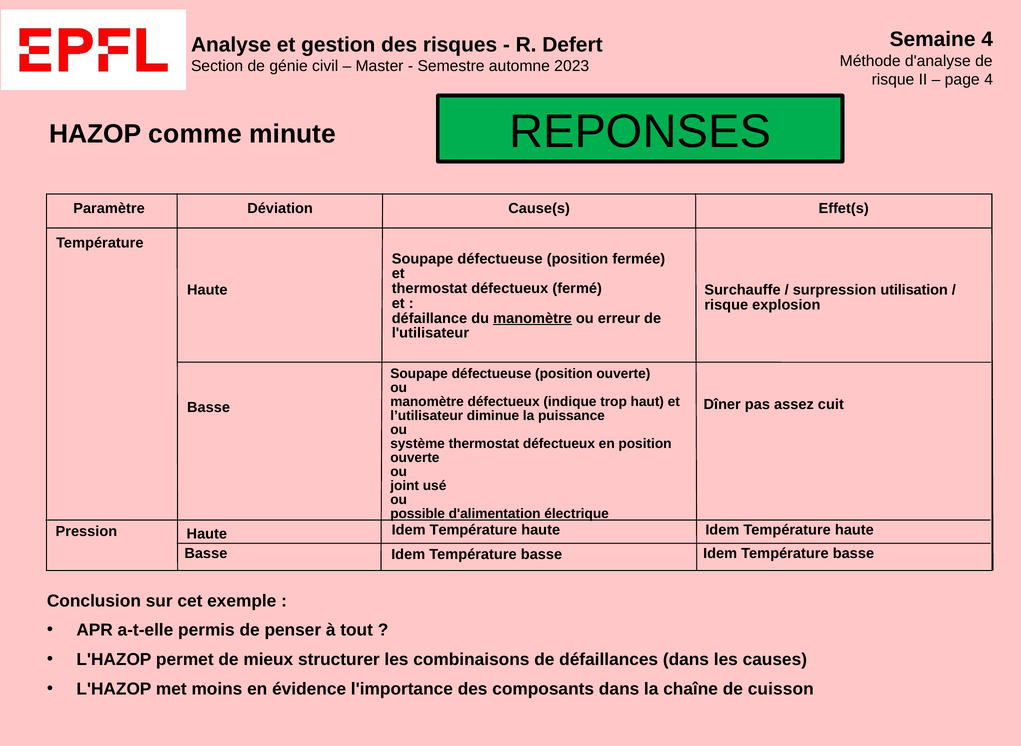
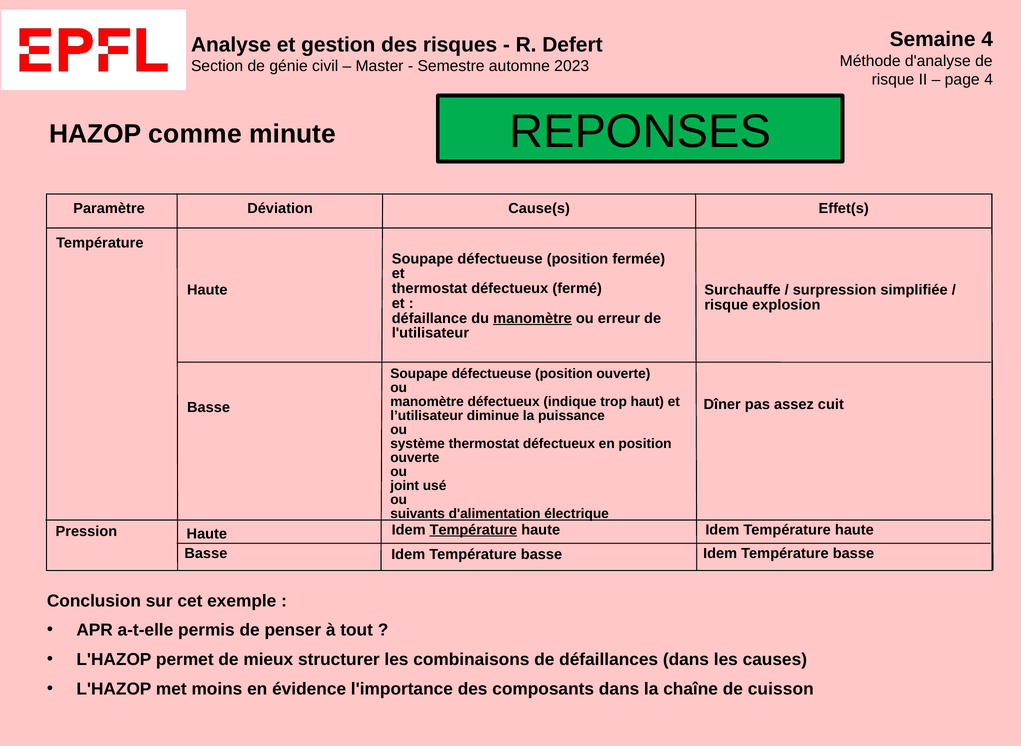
utilisation: utilisation -> simplifiée
possible: possible -> suivants
Température at (473, 530) underline: none -> present
